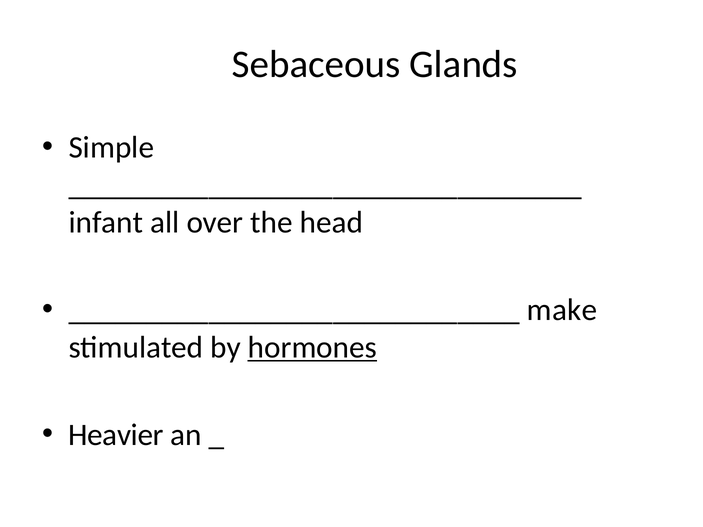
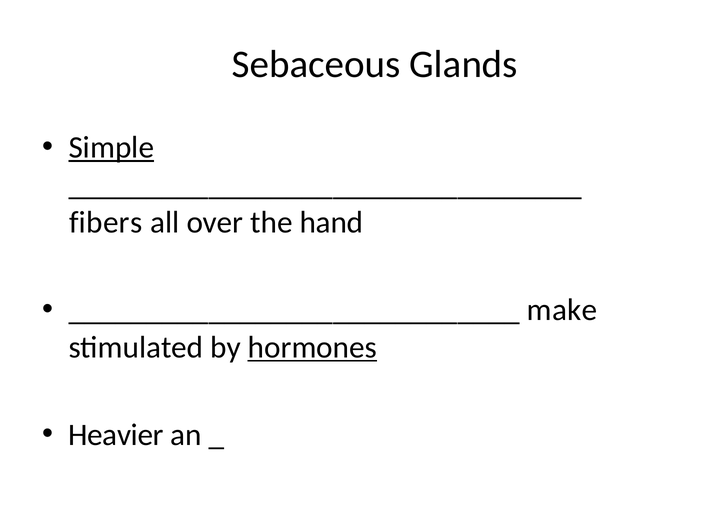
Simple underline: none -> present
infant: infant -> fibers
head: head -> hand
